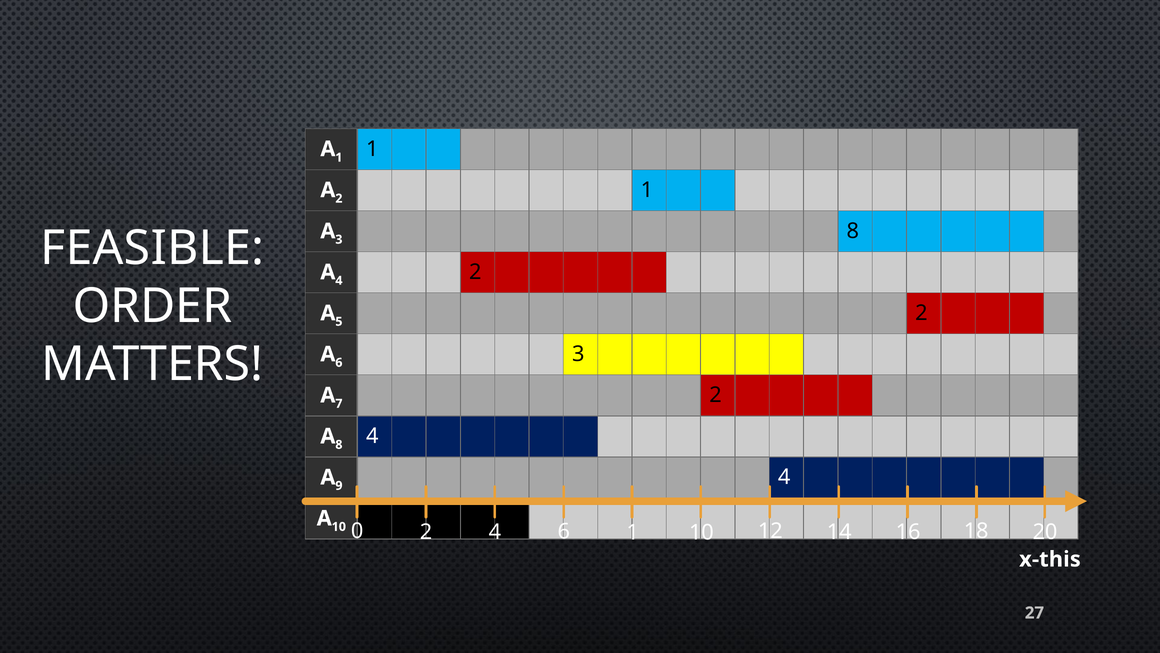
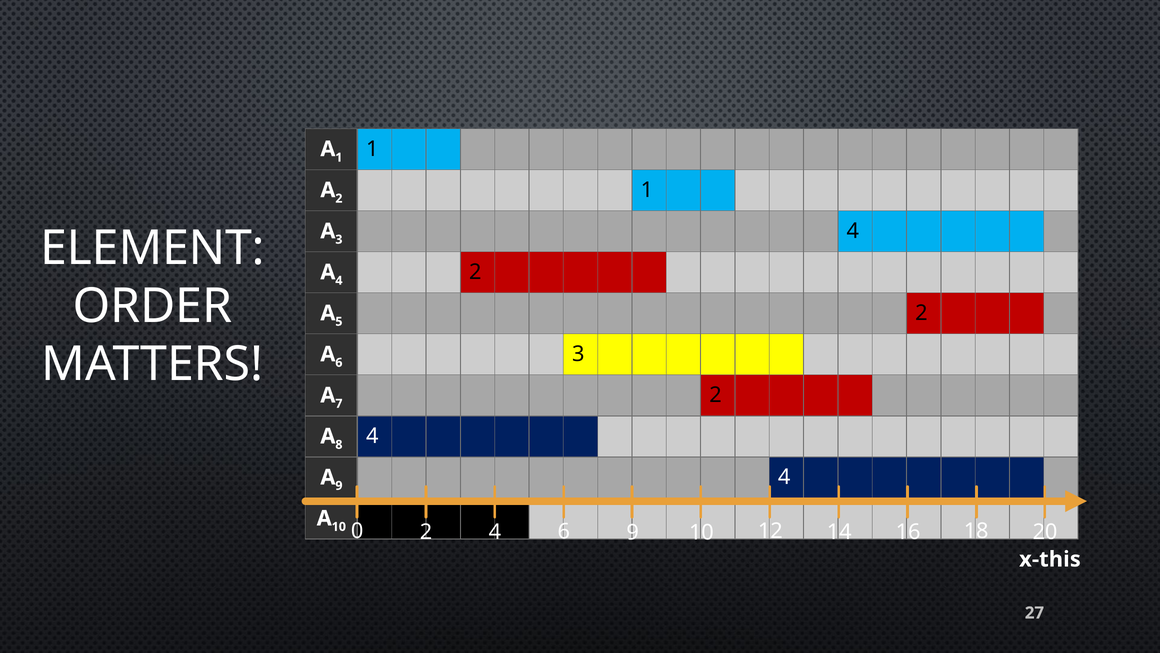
3 8: 8 -> 4
FEASIBLE: FEASIBLE -> ELEMENT
6 1: 1 -> 9
